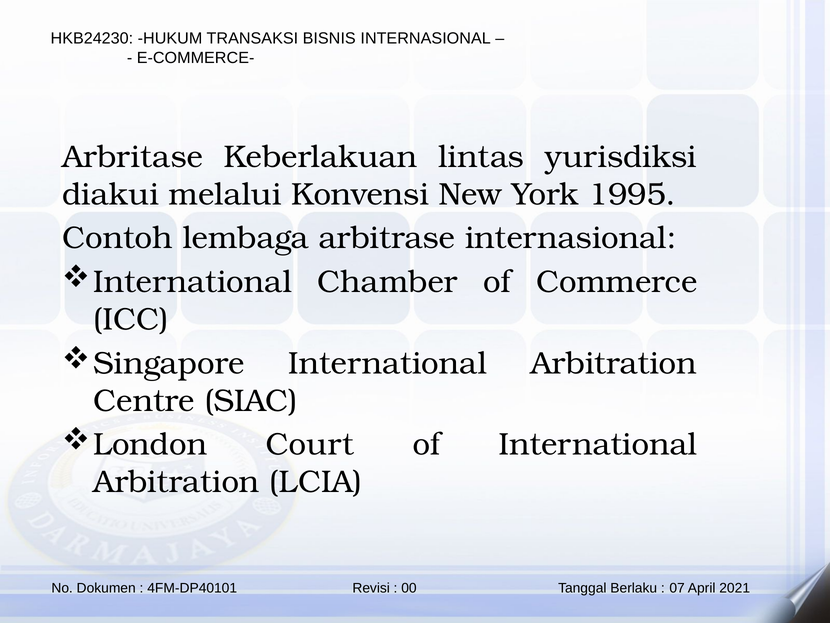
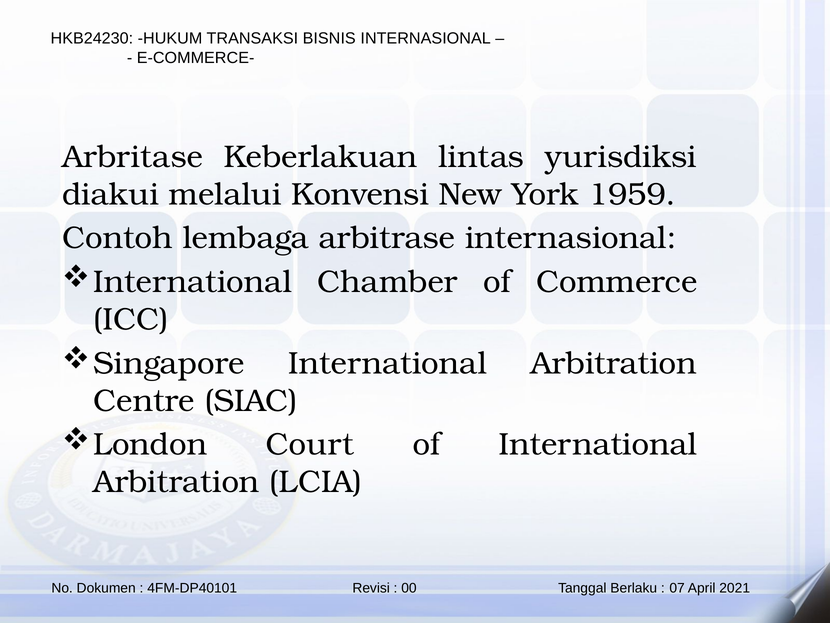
1995: 1995 -> 1959
